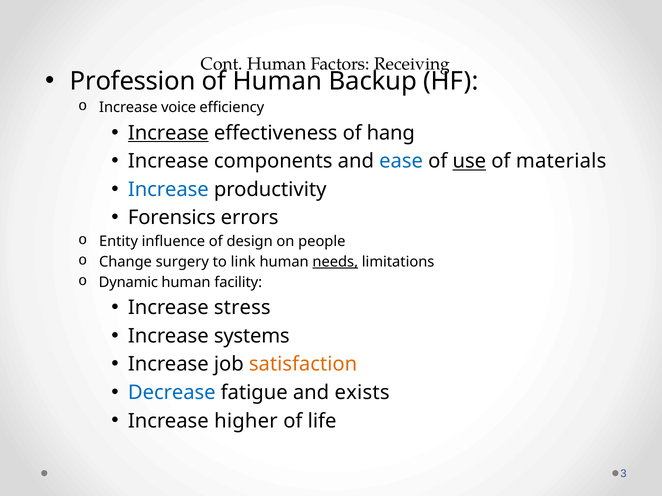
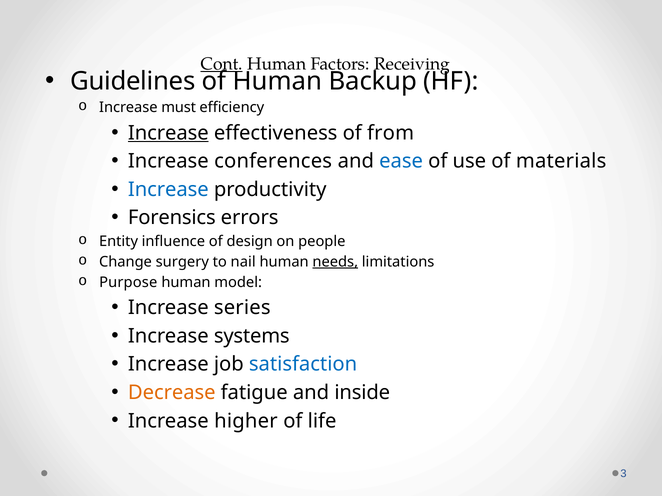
Cont underline: none -> present
Profession: Profession -> Guidelines
voice: voice -> must
hang: hang -> from
components: components -> conferences
use underline: present -> none
link: link -> nail
Dynamic: Dynamic -> Purpose
facility: facility -> model
stress: stress -> series
satisfaction colour: orange -> blue
Decrease colour: blue -> orange
exists: exists -> inside
